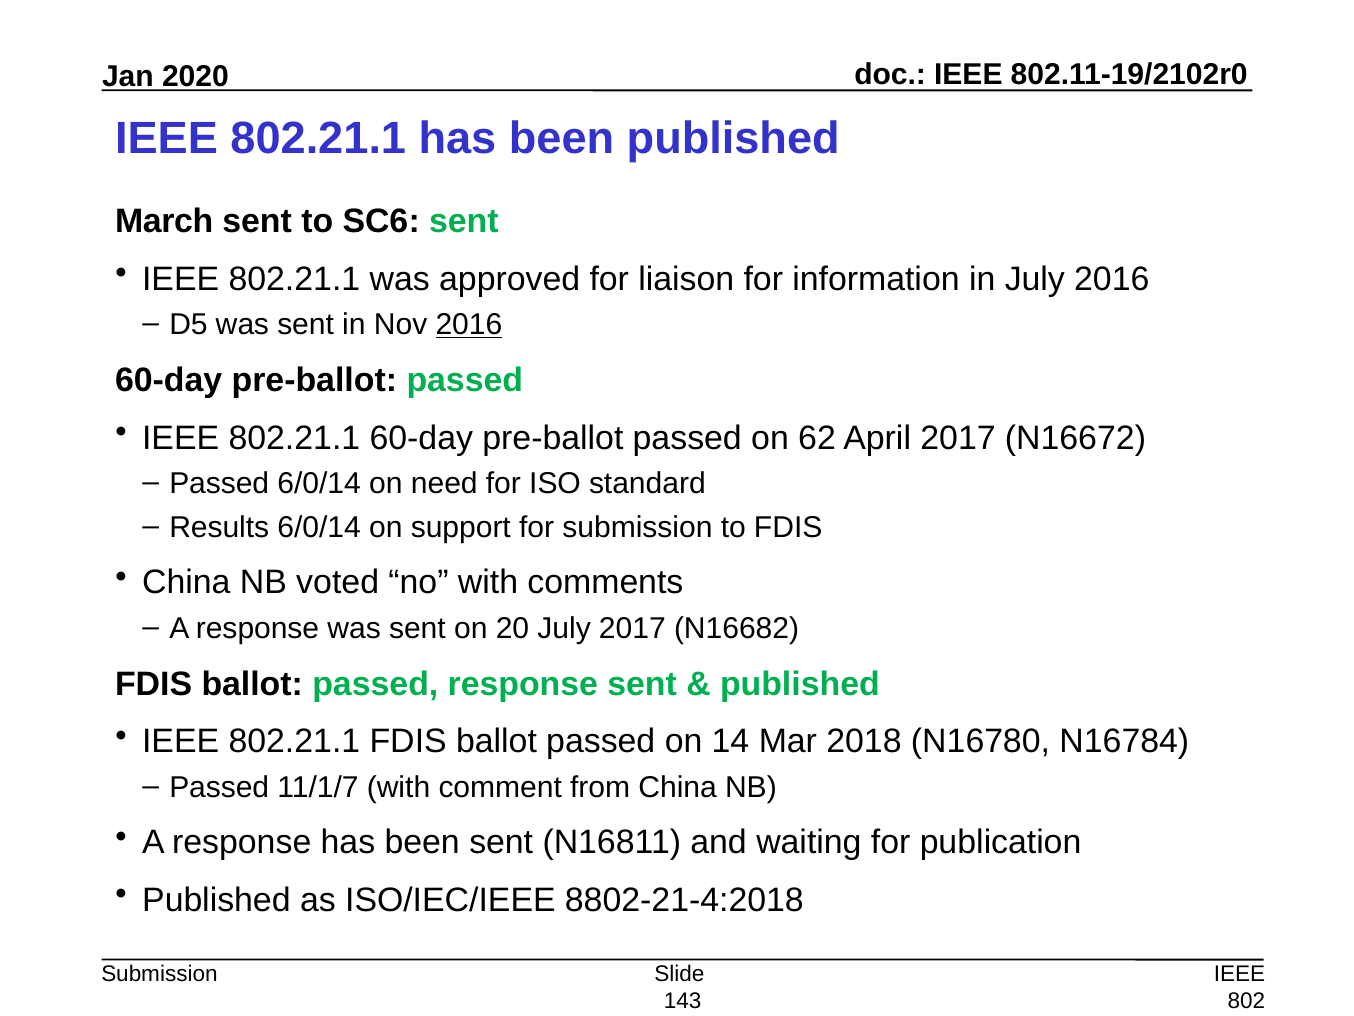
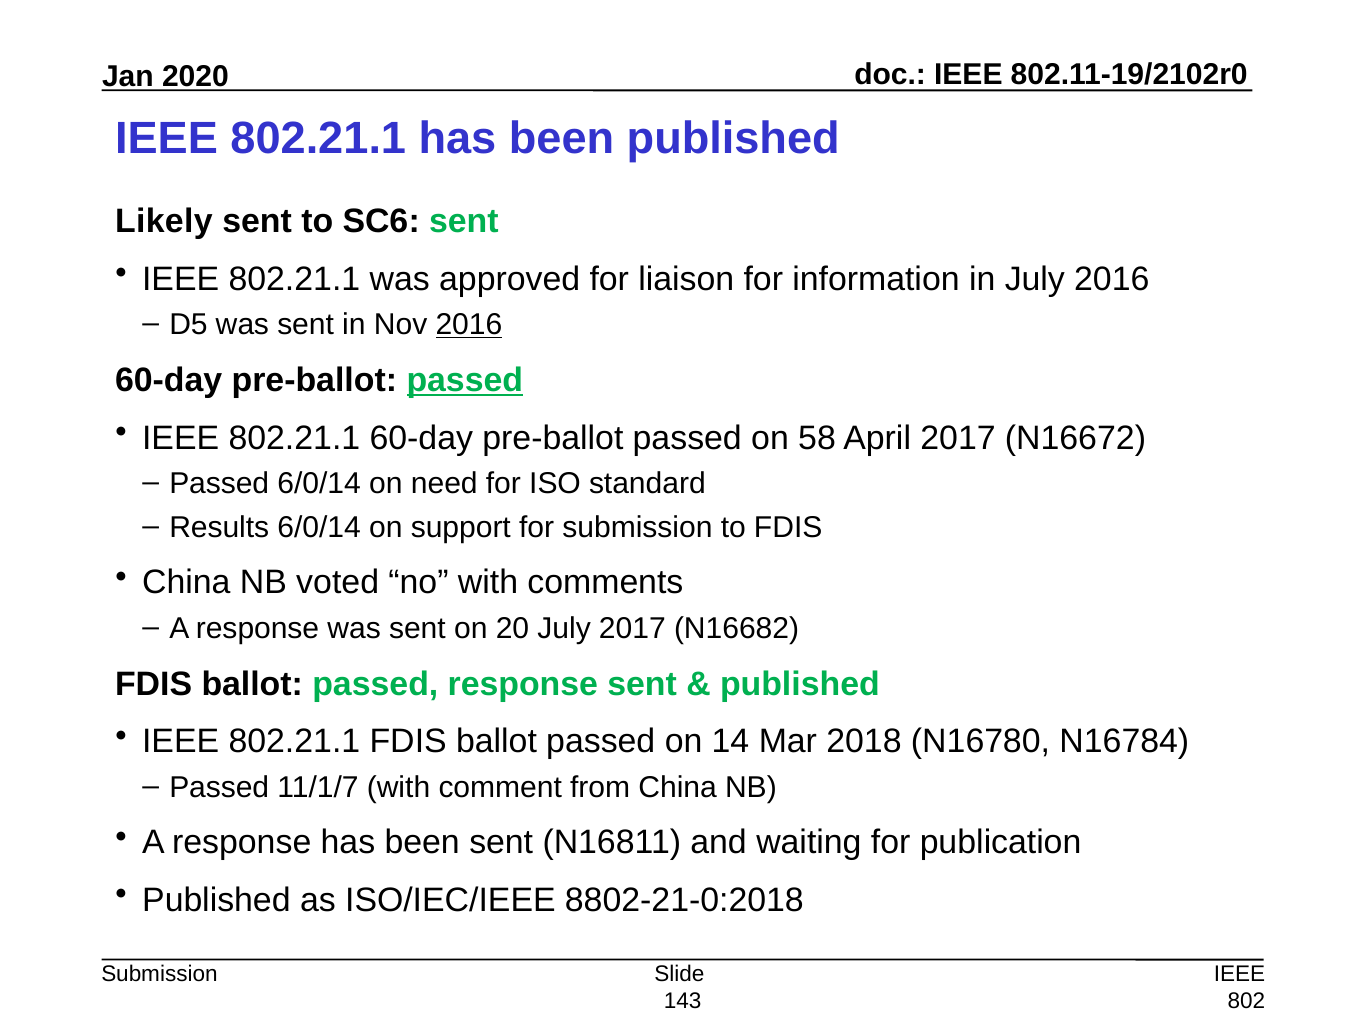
March: March -> Likely
passed at (465, 380) underline: none -> present
62: 62 -> 58
8802-21-4:2018: 8802-21-4:2018 -> 8802-21-0:2018
